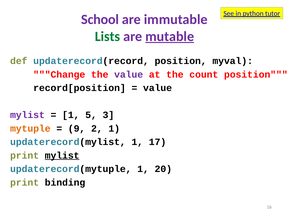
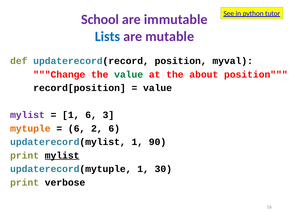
Lists colour: green -> blue
mutable underline: present -> none
value at (129, 74) colour: purple -> green
count: count -> about
1 5: 5 -> 6
9 at (77, 128): 9 -> 6
2 1: 1 -> 6
17: 17 -> 90
20: 20 -> 30
binding: binding -> verbose
